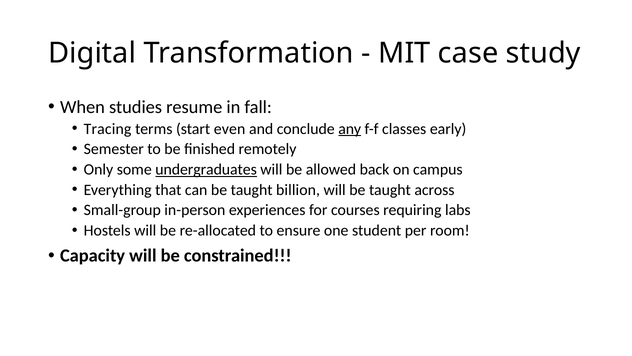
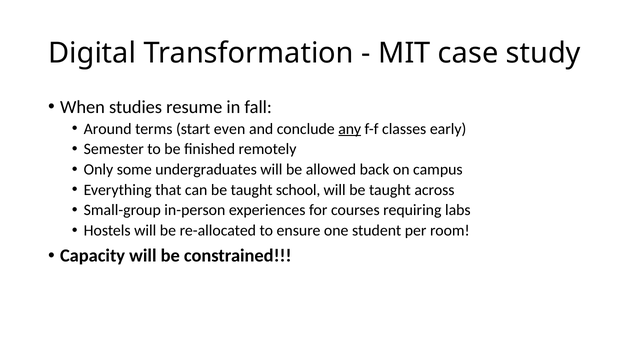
Tracing: Tracing -> Around
undergraduates underline: present -> none
billion: billion -> school
